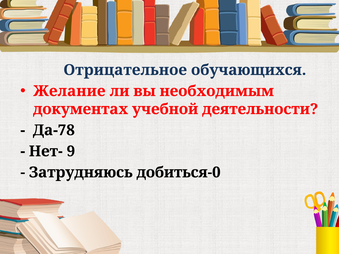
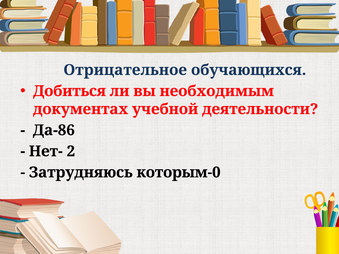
Желание: Желание -> Добиться
Да-78: Да-78 -> Да-86
9: 9 -> 2
добиться-0: добиться-0 -> которым-0
